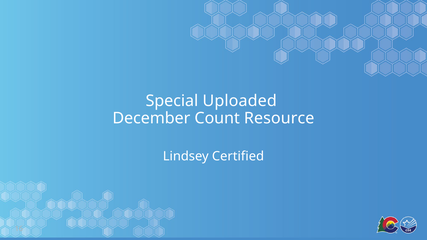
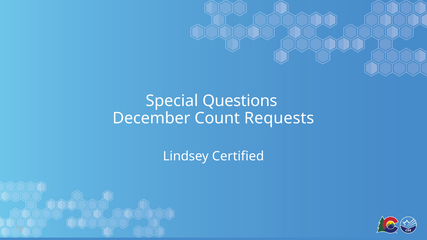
Uploaded: Uploaded -> Questions
Resource: Resource -> Requests
